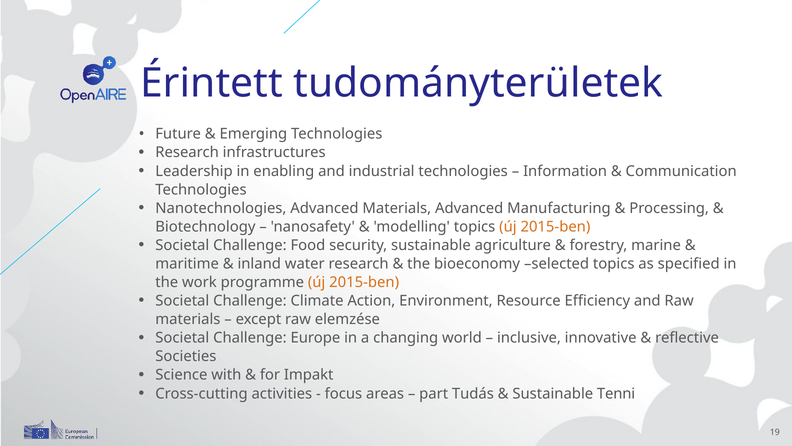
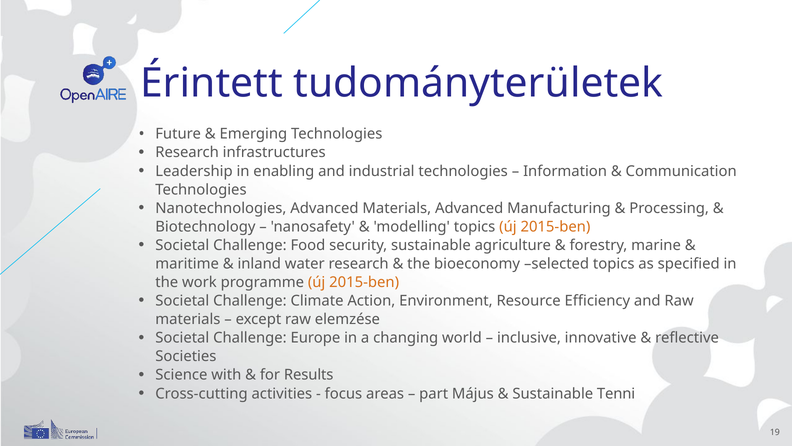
Impakt: Impakt -> Results
Tudás: Tudás -> Május
